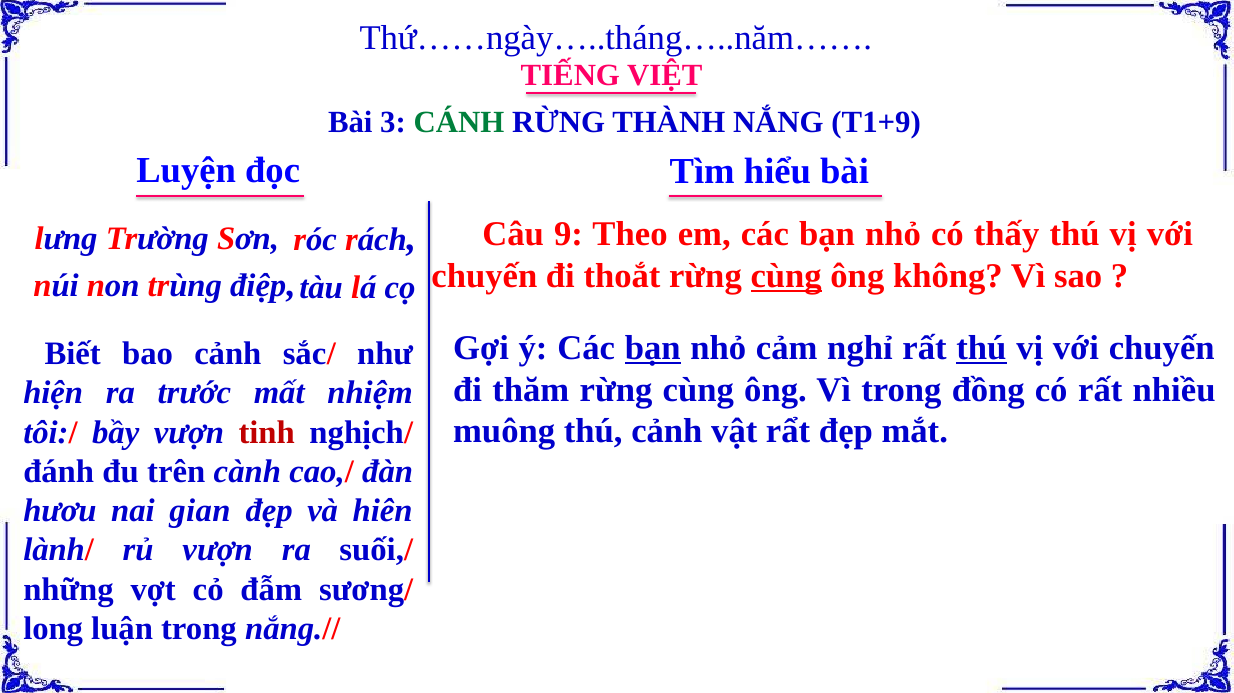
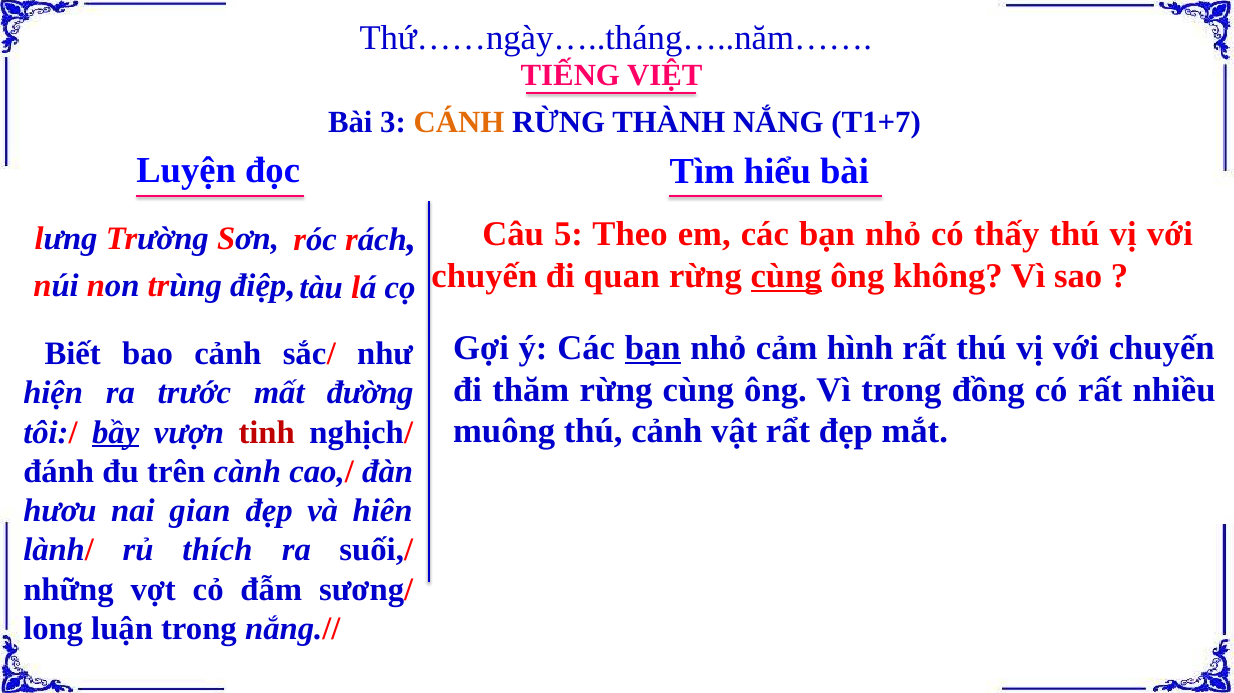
CÁNH colour: green -> orange
T1+9: T1+9 -> T1+7
9: 9 -> 5
thoắt: thoắt -> quan
nghỉ: nghỉ -> hình
thú at (981, 348) underline: present -> none
nhiệm: nhiệm -> đường
bầy underline: none -> present
rủ vượn: vượn -> thích
